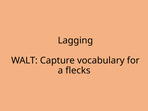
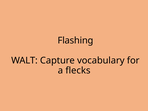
Lagging: Lagging -> Flashing
